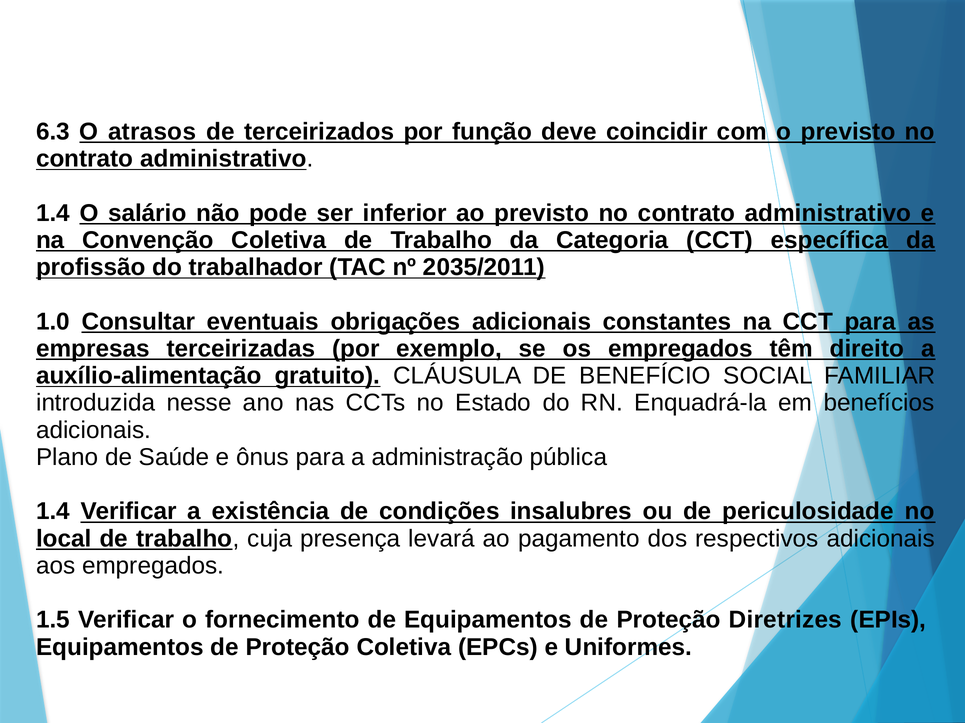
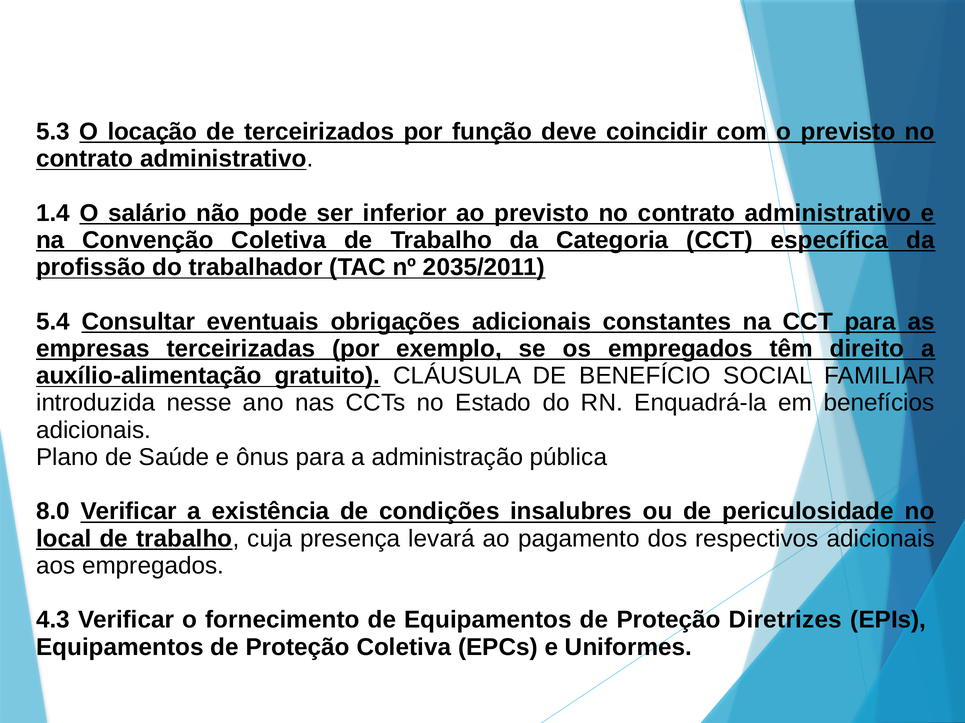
6.3: 6.3 -> 5.3
atrasos: atrasos -> locação
1.0: 1.0 -> 5.4
1.4 at (53, 512): 1.4 -> 8.0
1.5: 1.5 -> 4.3
